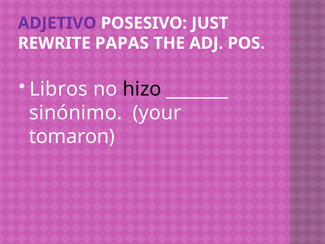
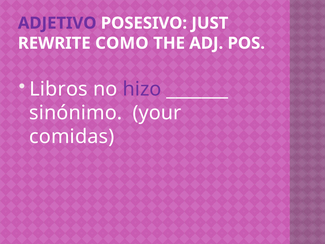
PAPAS: PAPAS -> COMO
hizo colour: black -> purple
tomaron: tomaron -> comidas
